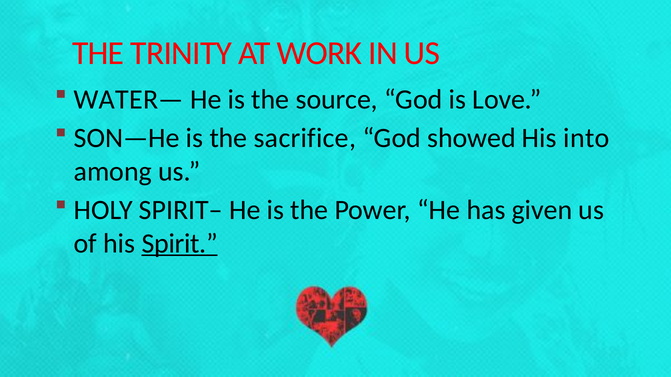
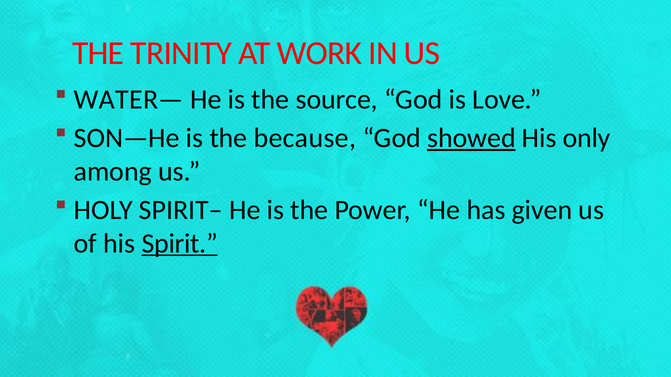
sacrifice: sacrifice -> because
showed underline: none -> present
into: into -> only
